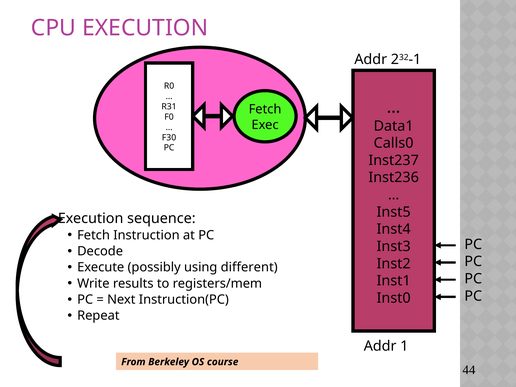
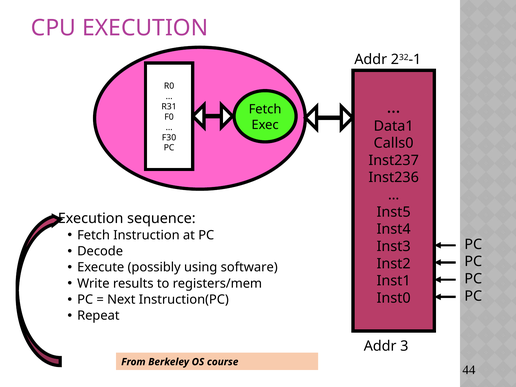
different: different -> software
1: 1 -> 3
